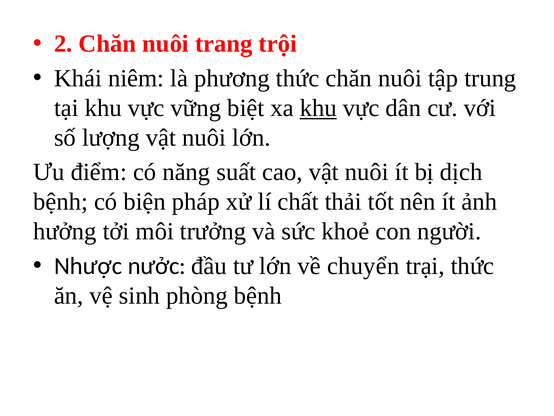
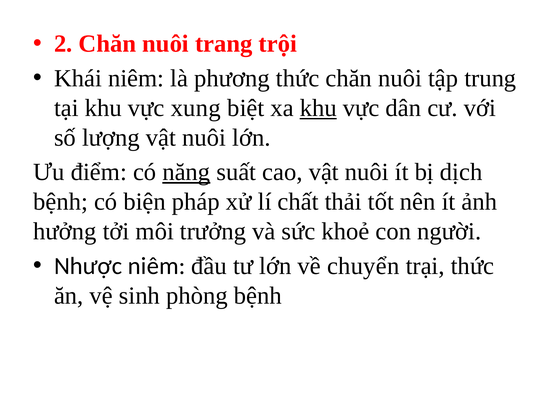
vững: vững -> xung
năng underline: none -> present
Nhược nưởc: nưởc -> niêm
